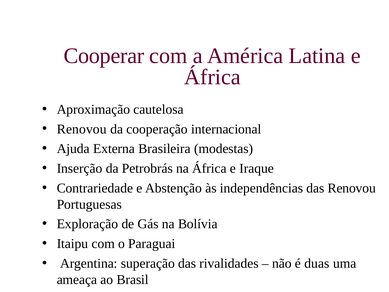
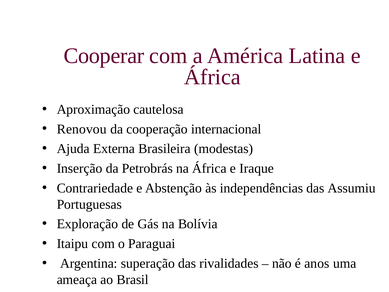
das Renovou: Renovou -> Assumiu
duas: duas -> anos
